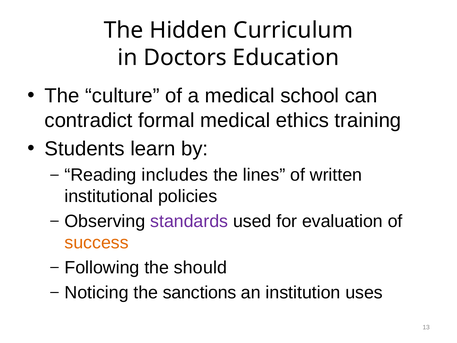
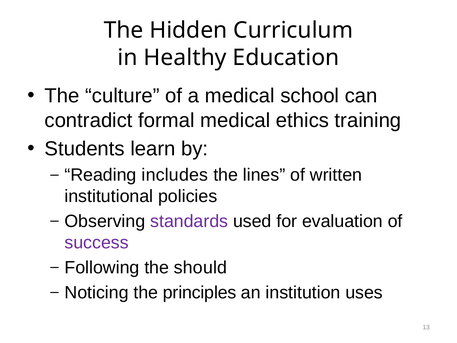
Doctors: Doctors -> Healthy
success colour: orange -> purple
sanctions: sanctions -> principles
